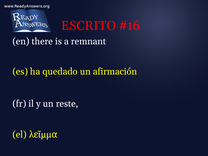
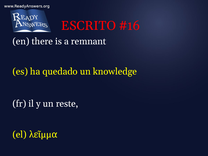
afirmación: afirmación -> knowledge
